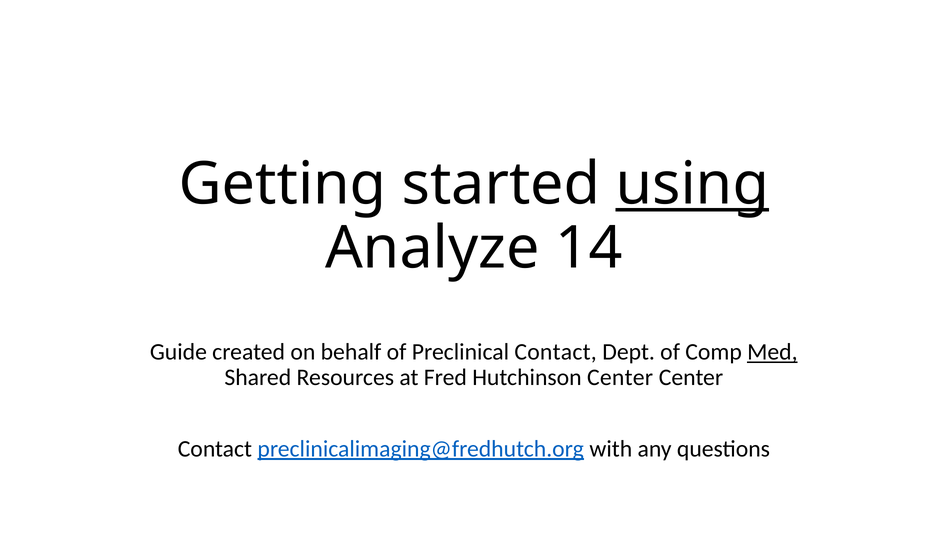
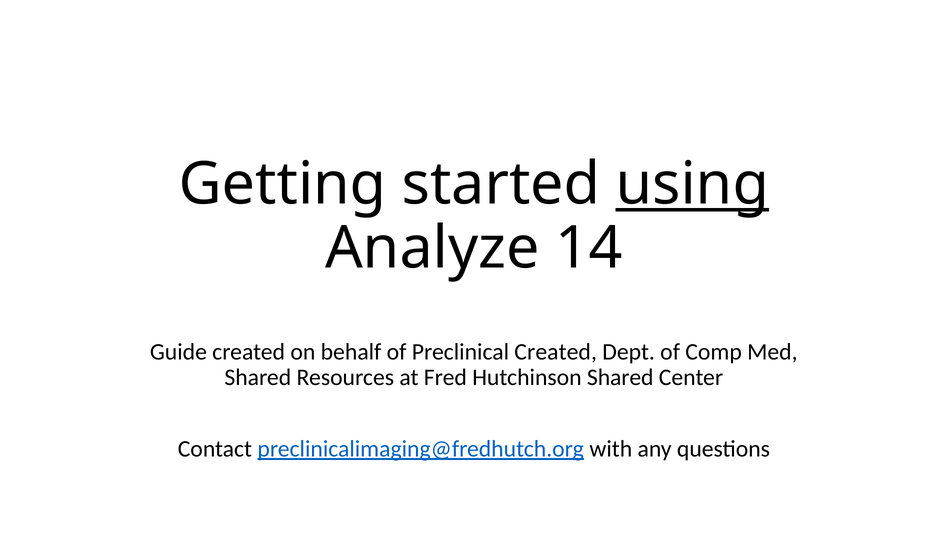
Preclinical Contact: Contact -> Created
Med underline: present -> none
Hutchinson Center: Center -> Shared
